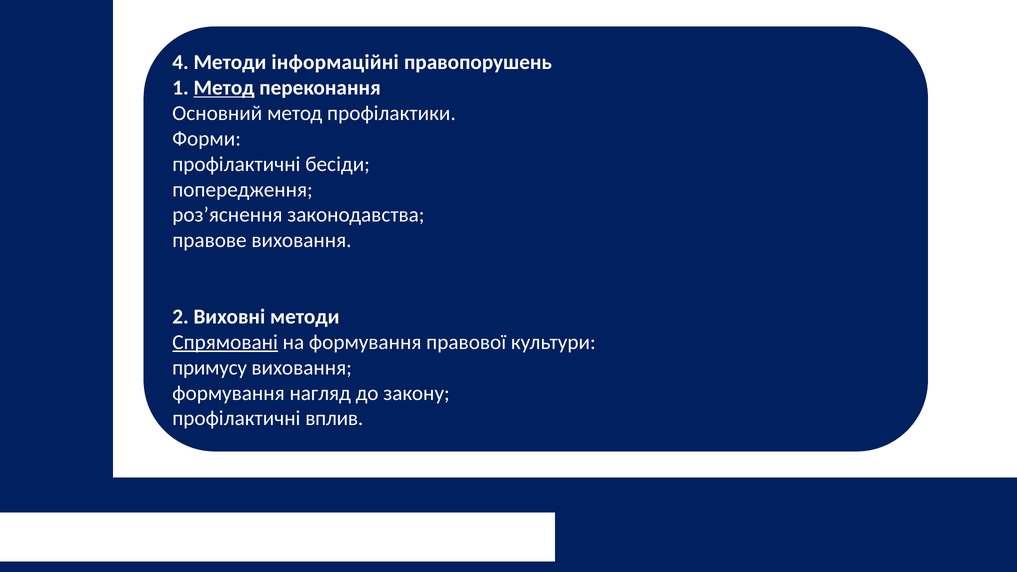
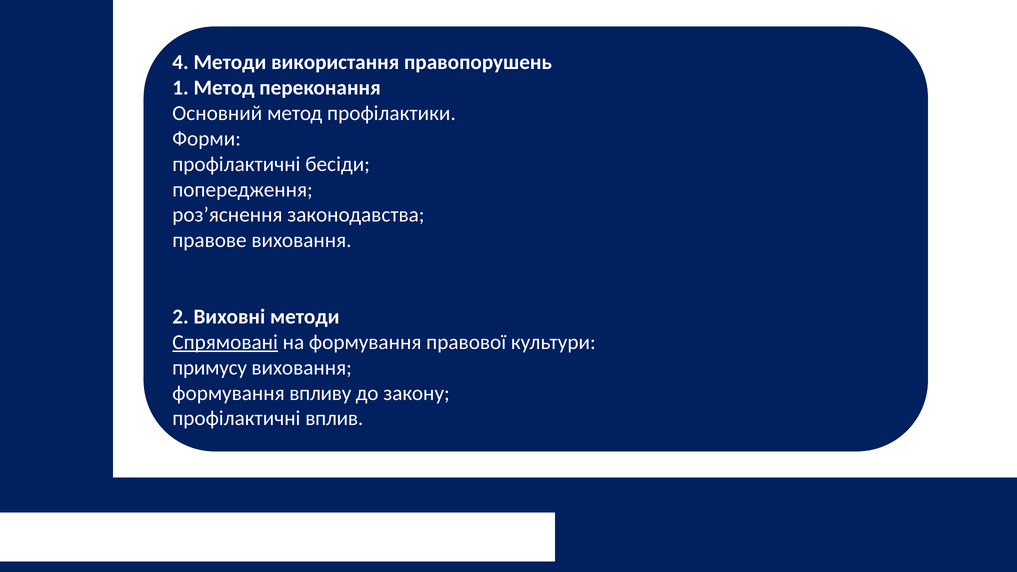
інформаційні: інформаційні -> використання
Метод at (224, 88) underline: present -> none
нагляд: нагляд -> впливу
